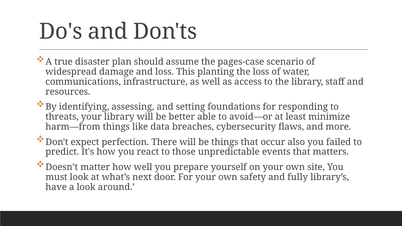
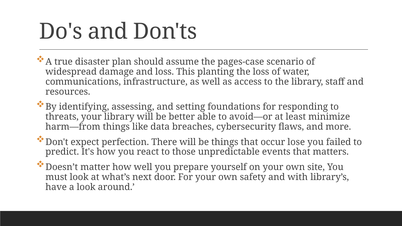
also: also -> lose
fully: fully -> with
